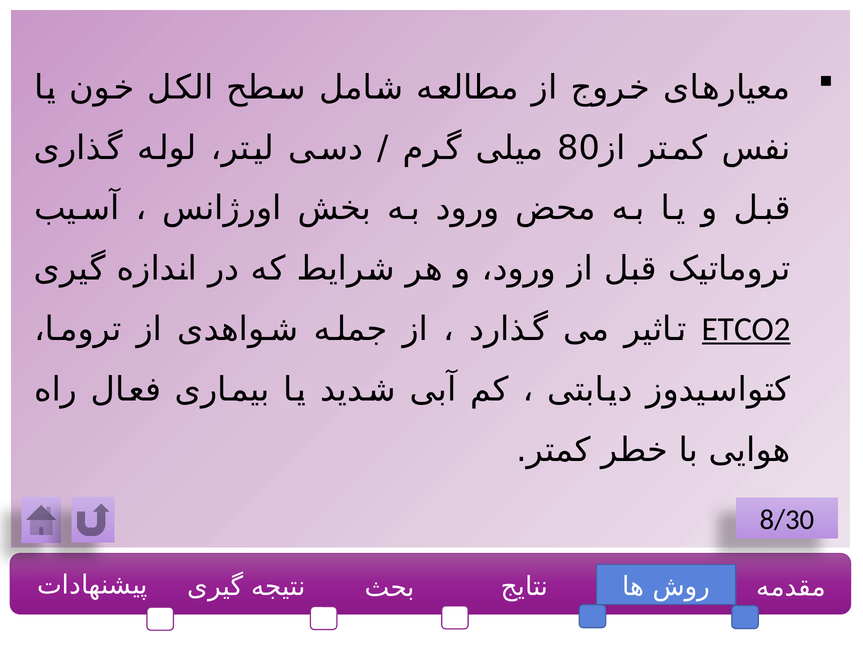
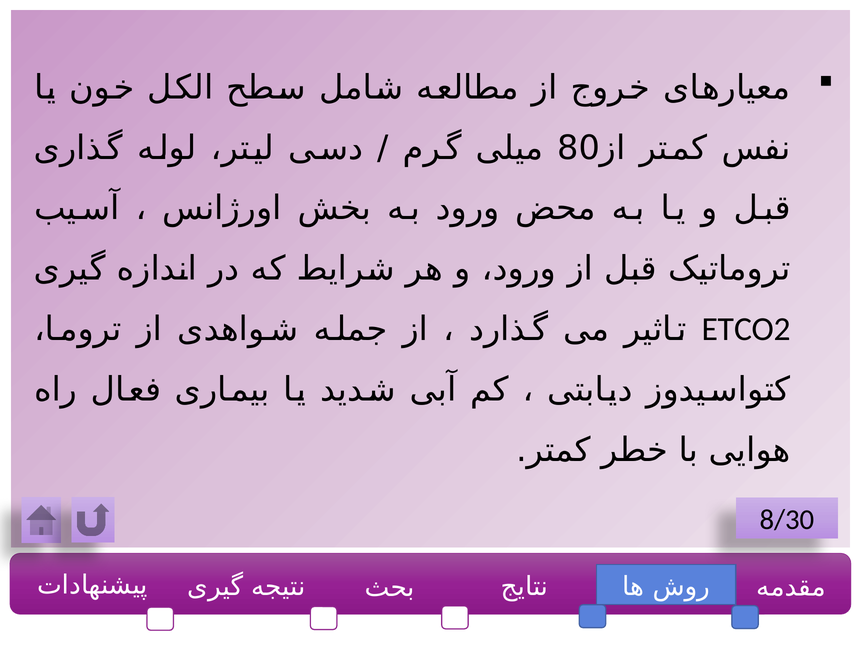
ETCO2 underline: present -> none
